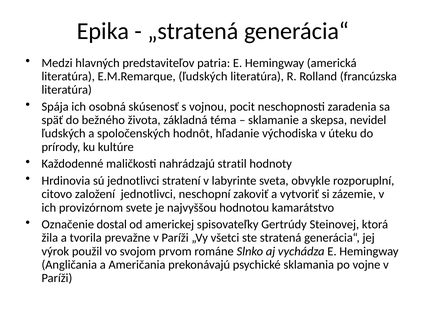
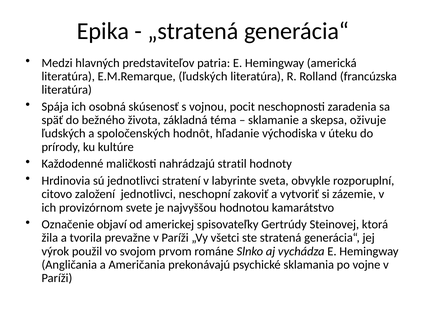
nevidel: nevidel -> oživuje
dostal: dostal -> objaví
